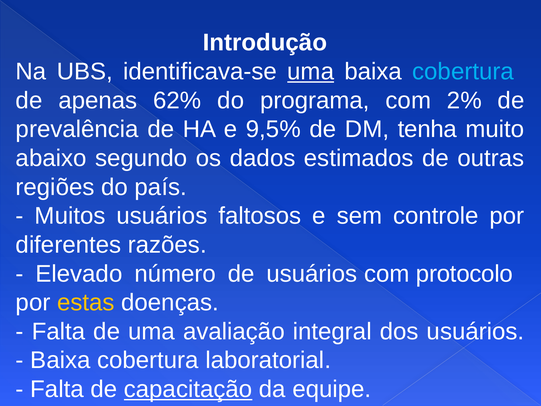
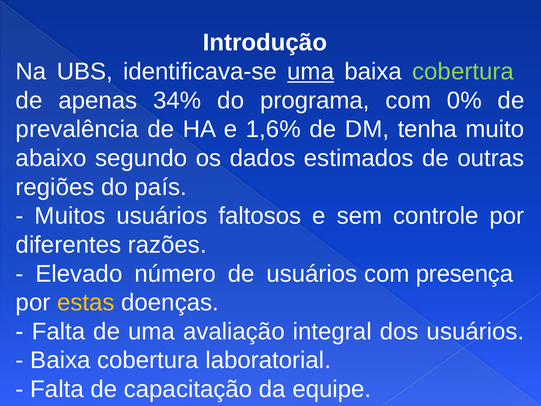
cobertura at (463, 72) colour: light blue -> light green
62%: 62% -> 34%
2%: 2% -> 0%
9,5%: 9,5% -> 1,6%
protocolo: protocolo -> presença
capacitação underline: present -> none
